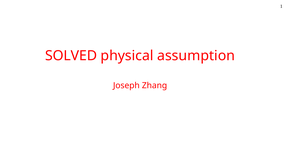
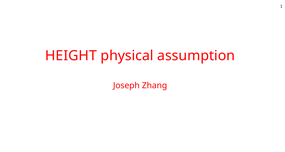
SOLVED: SOLVED -> HEIGHT
